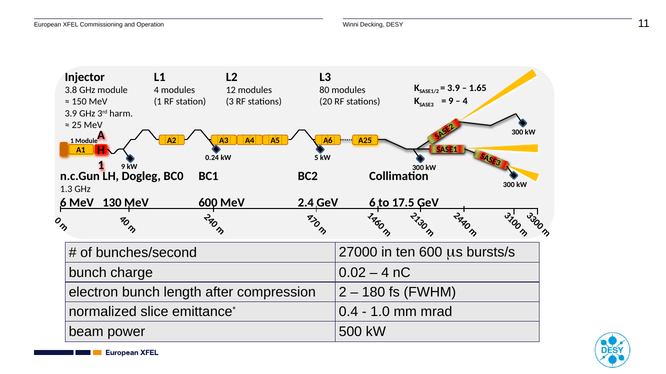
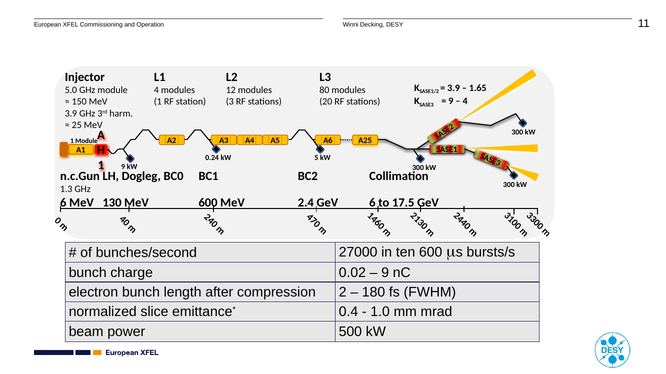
3.8: 3.8 -> 5.0
4 at (385, 273): 4 -> 9
